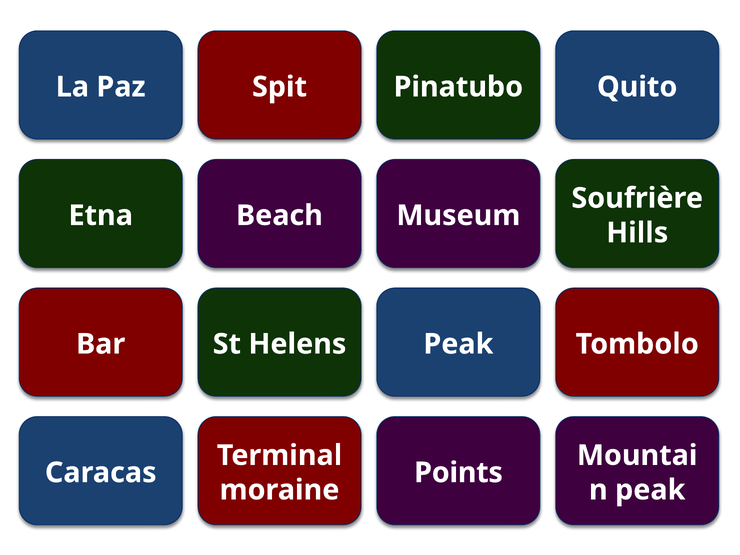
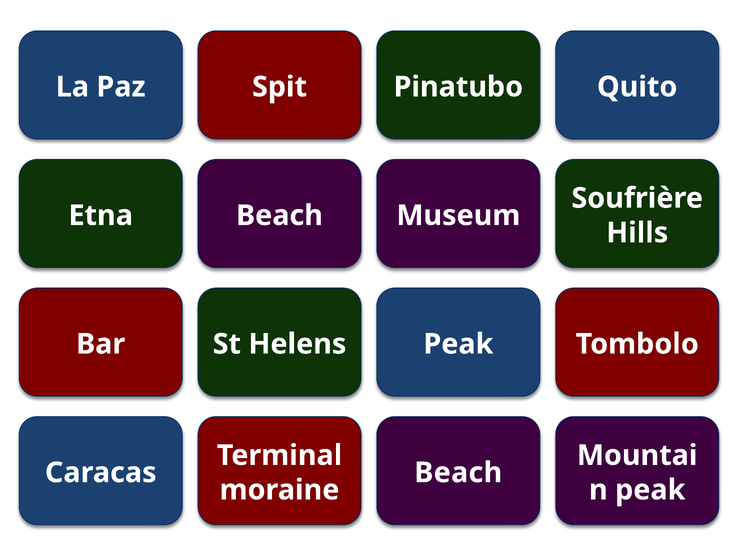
Points at (459, 473): Points -> Beach
